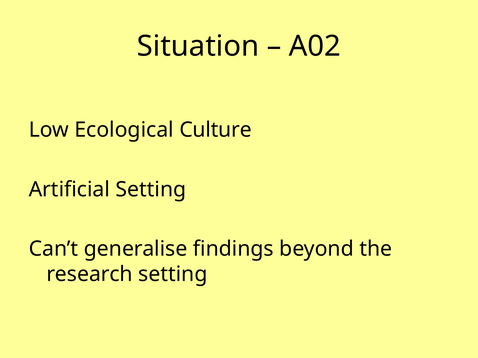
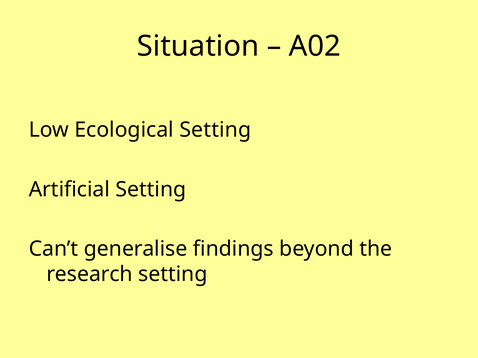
Ecological Culture: Culture -> Setting
